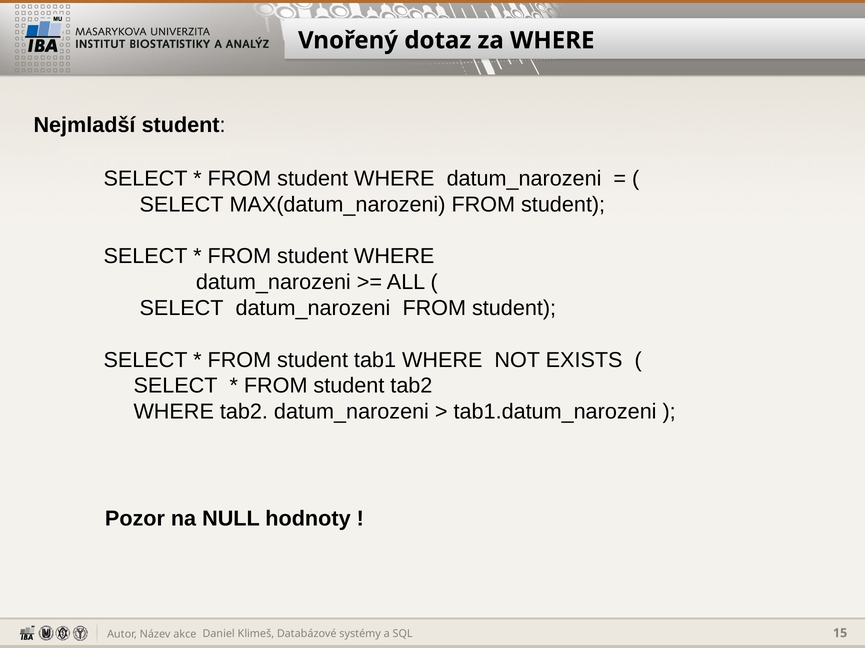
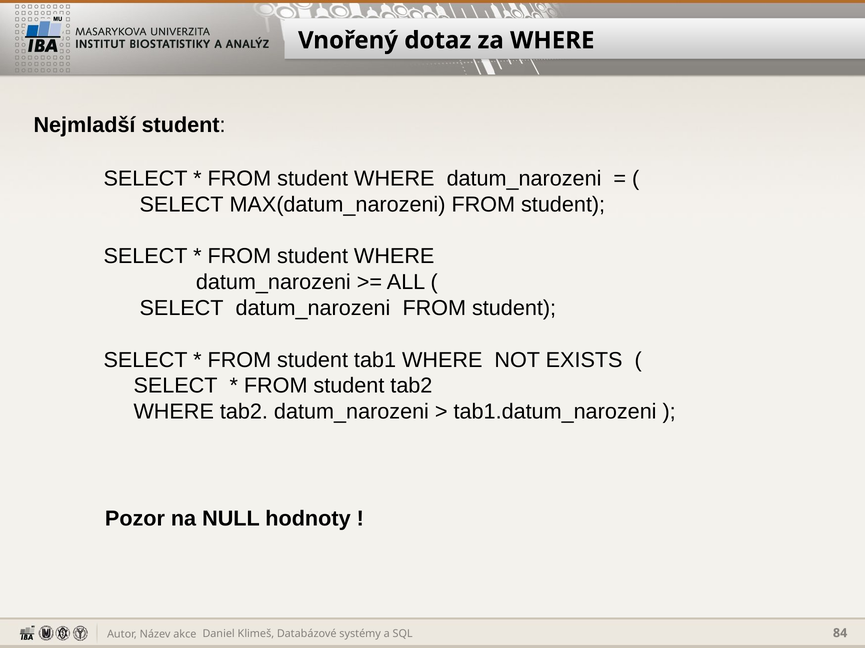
15: 15 -> 84
